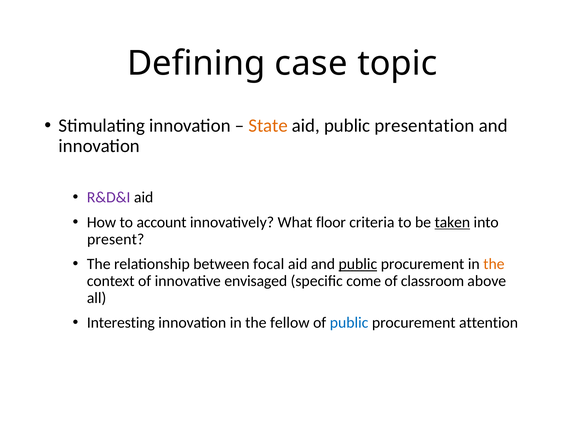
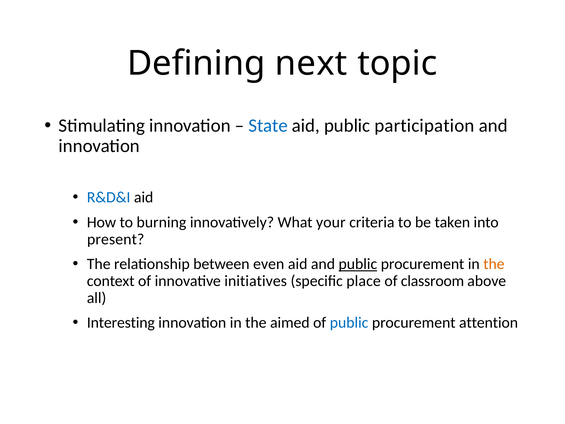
case: case -> next
State colour: orange -> blue
presentation: presentation -> participation
R&D&I colour: purple -> blue
account: account -> burning
floor: floor -> your
taken underline: present -> none
focal: focal -> even
envisaged: envisaged -> initiatives
come: come -> place
fellow: fellow -> aimed
